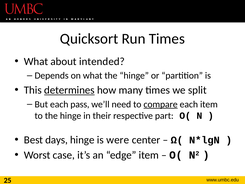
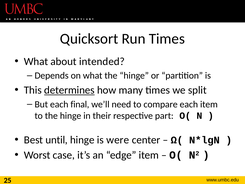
pass: pass -> final
compare underline: present -> none
days: days -> until
